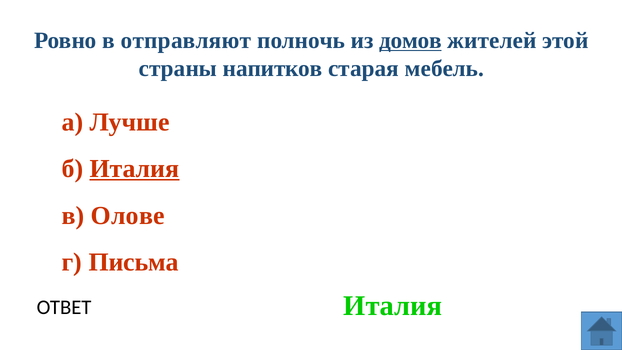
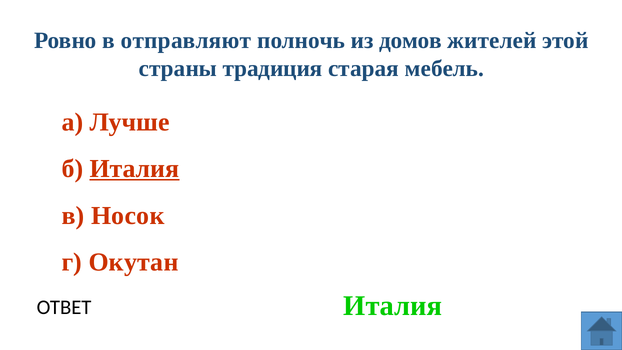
домов underline: present -> none
напитков: напитков -> традиция
Олове: Олове -> Носок
Письма: Письма -> Окутан
